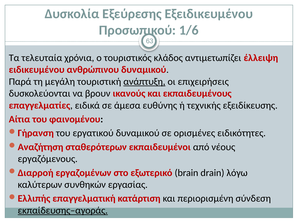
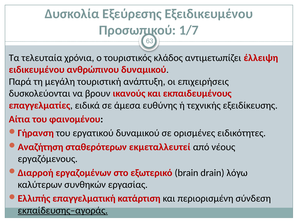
1/6: 1/6 -> 1/7
ανάπτυξη underline: present -> none
εκπαιδευμένοι: εκπαιδευμένοι -> εκμεταλλευτεί
